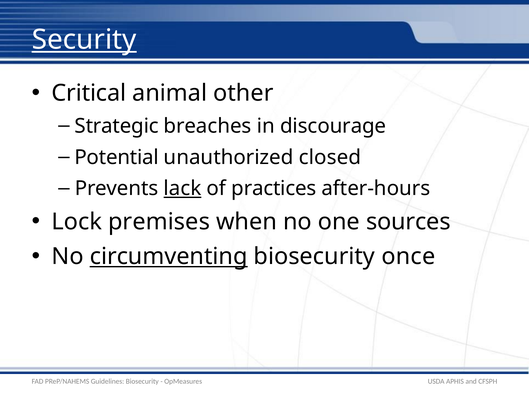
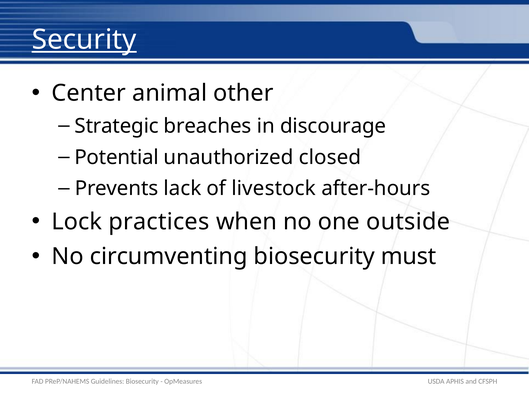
Critical: Critical -> Center
lack underline: present -> none
practices: practices -> livestock
premises: premises -> practices
sources: sources -> outside
circumventing underline: present -> none
once: once -> must
